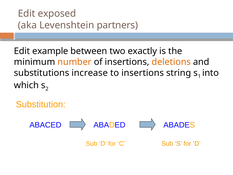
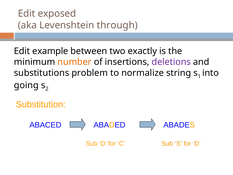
partners: partners -> through
deletions colour: orange -> purple
increase: increase -> problem
to insertions: insertions -> normalize
which: which -> going
